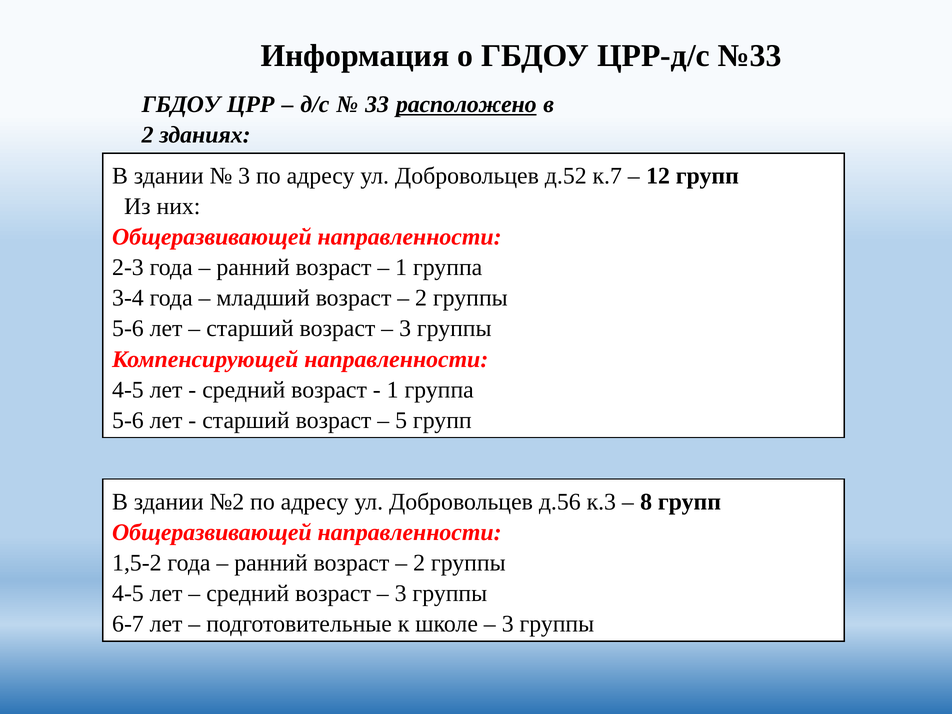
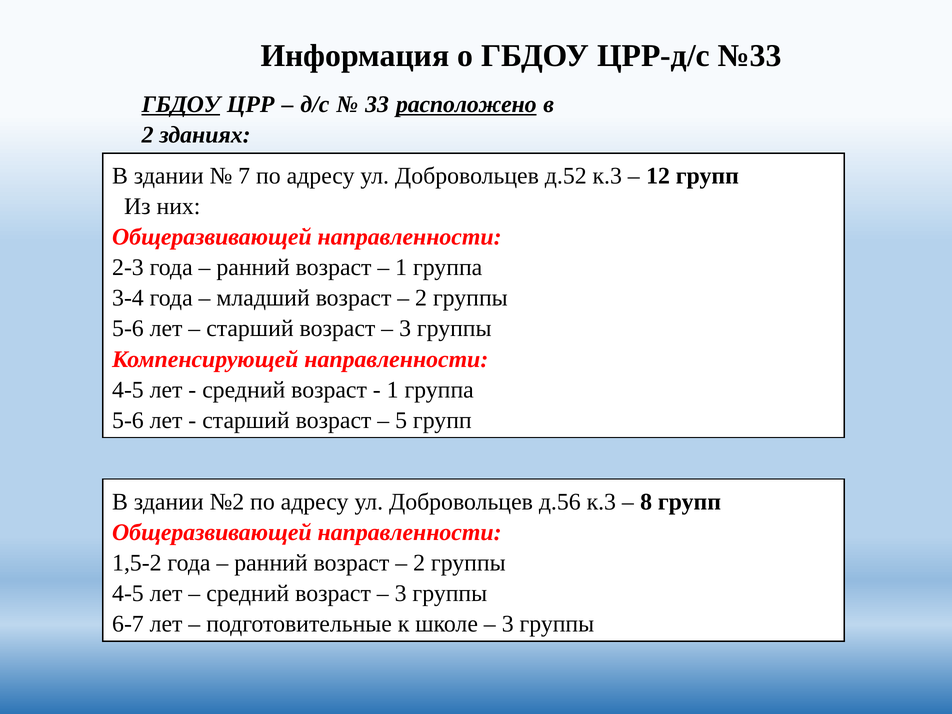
ГБДОУ at (181, 105) underline: none -> present
3 at (244, 176): 3 -> 7
д.52 к.7: к.7 -> к.3
